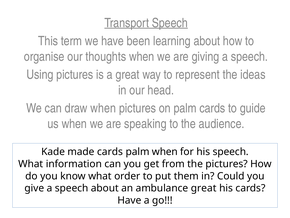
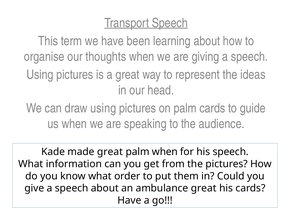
draw when: when -> using
made cards: cards -> great
